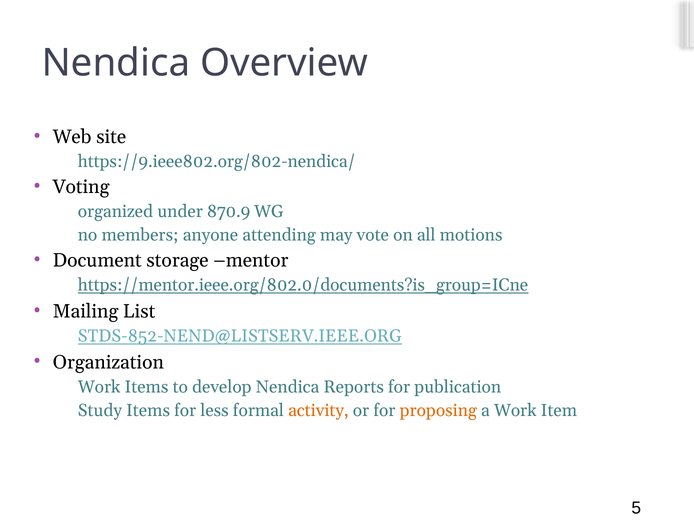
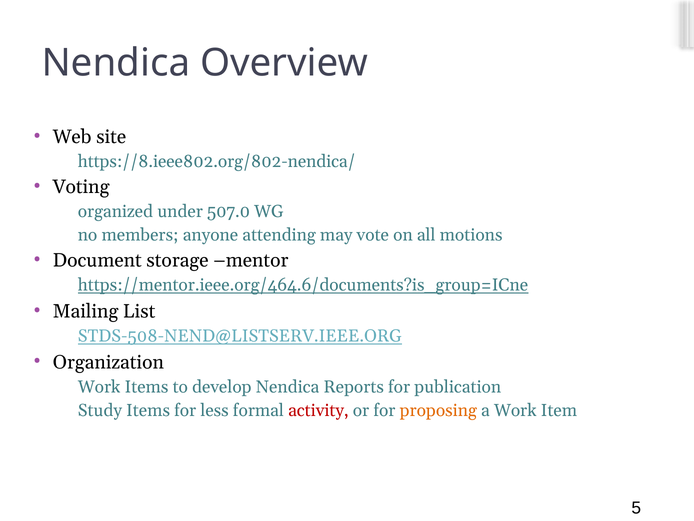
https://9.ieee802.org/802-nendica/: https://9.ieee802.org/802-nendica/ -> https://8.ieee802.org/802-nendica/
870.9: 870.9 -> 507.0
https://mentor.ieee.org/802.0/documents?is_group=ICne: https://mentor.ieee.org/802.0/documents?is_group=ICne -> https://mentor.ieee.org/464.6/documents?is_group=ICne
STDS-852-NEND@LISTSERV.IEEE.ORG: STDS-852-NEND@LISTSERV.IEEE.ORG -> STDS-508-NEND@LISTSERV.IEEE.ORG
activity colour: orange -> red
